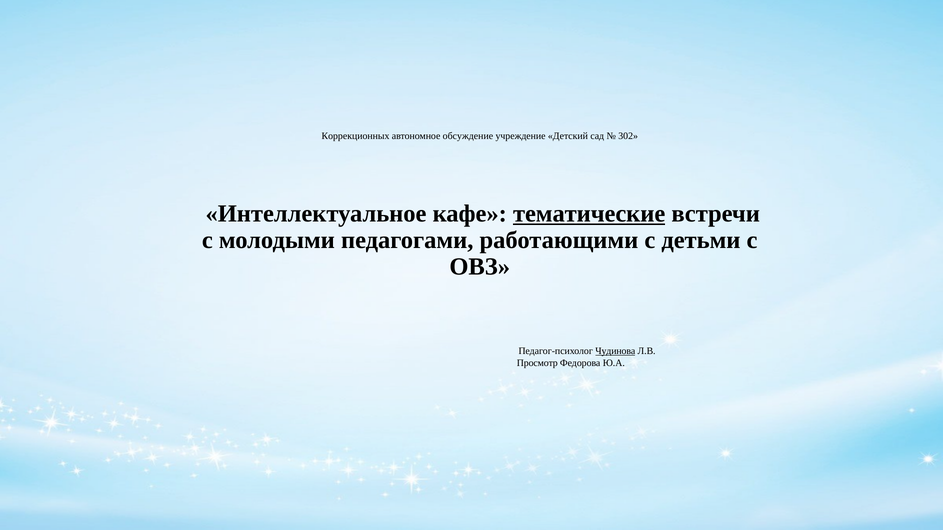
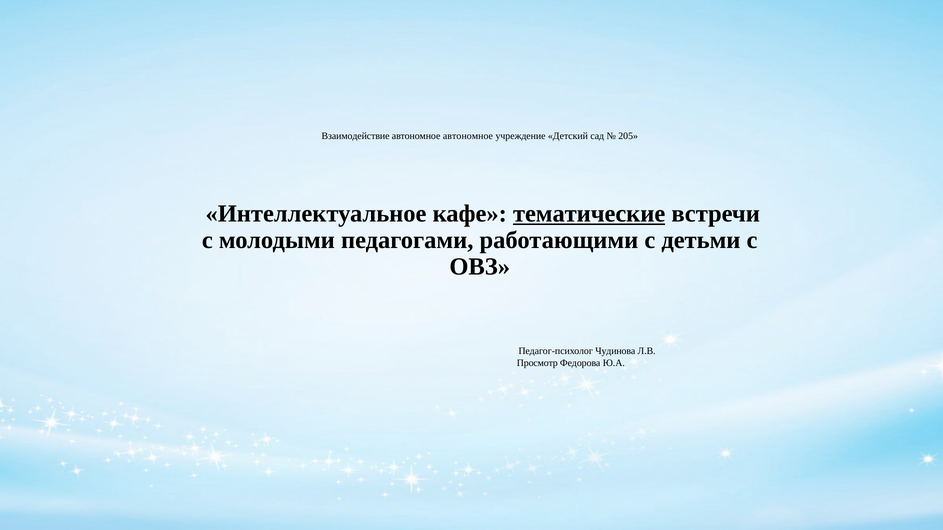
Коррекционных: Коррекционных -> Взаимодействие
автономное обсуждение: обсуждение -> автономное
302: 302 -> 205
Чудинова underline: present -> none
